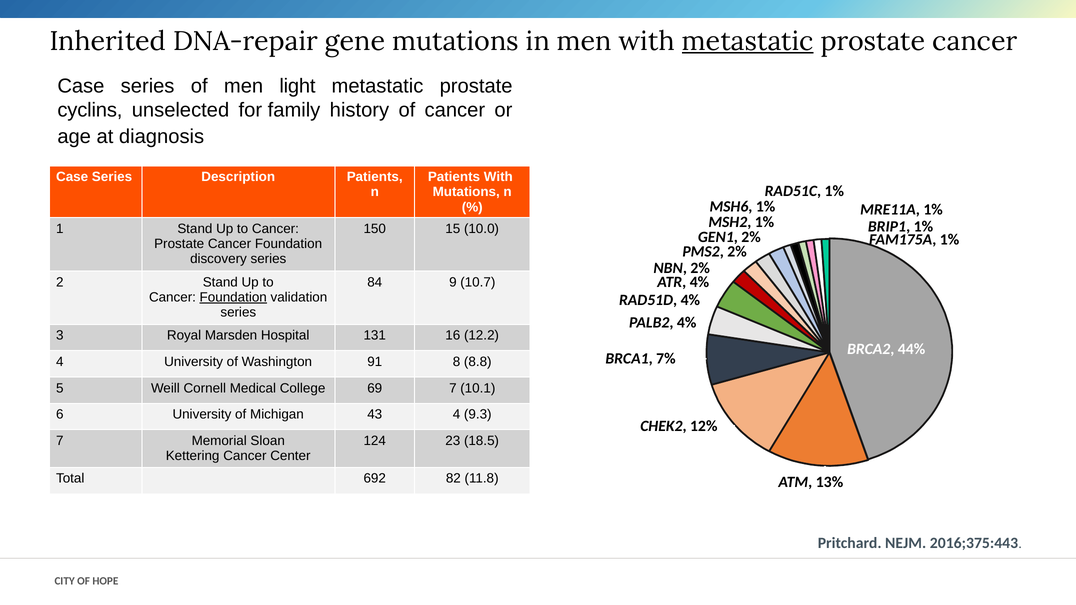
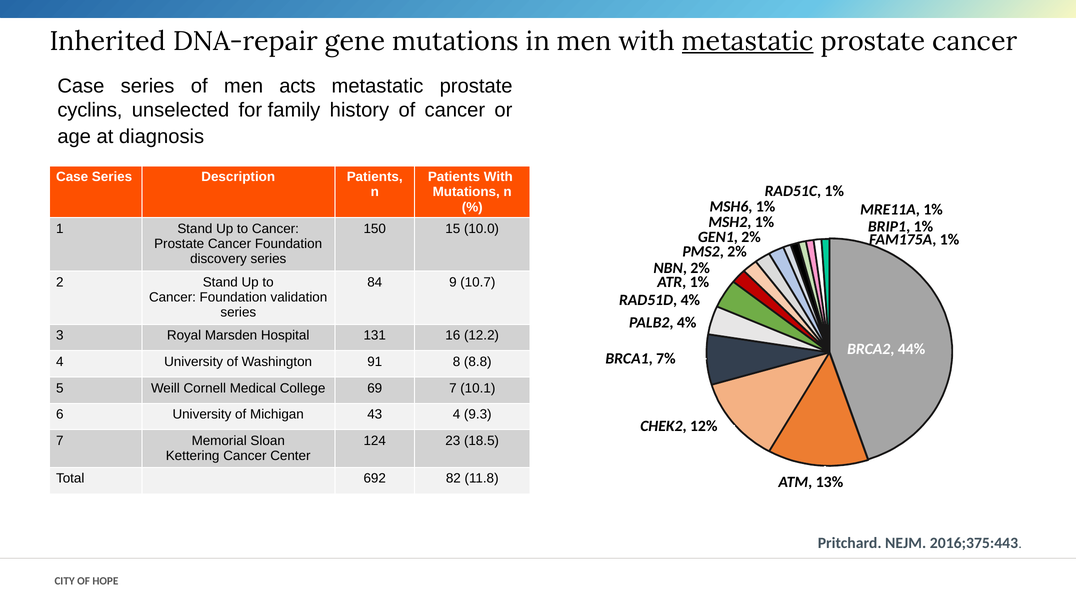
light: light -> acts
ATR 4%: 4% -> 1%
Foundation at (233, 297) underline: present -> none
